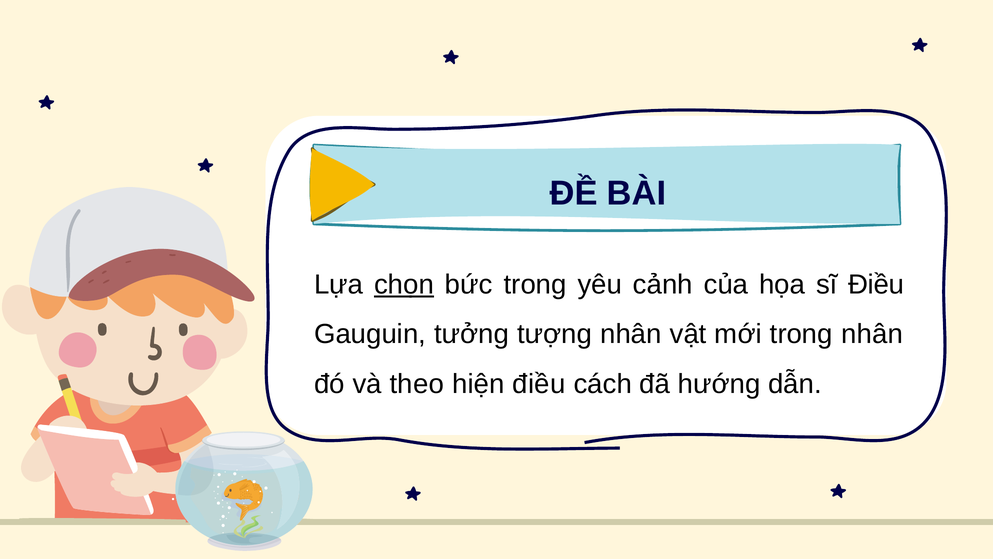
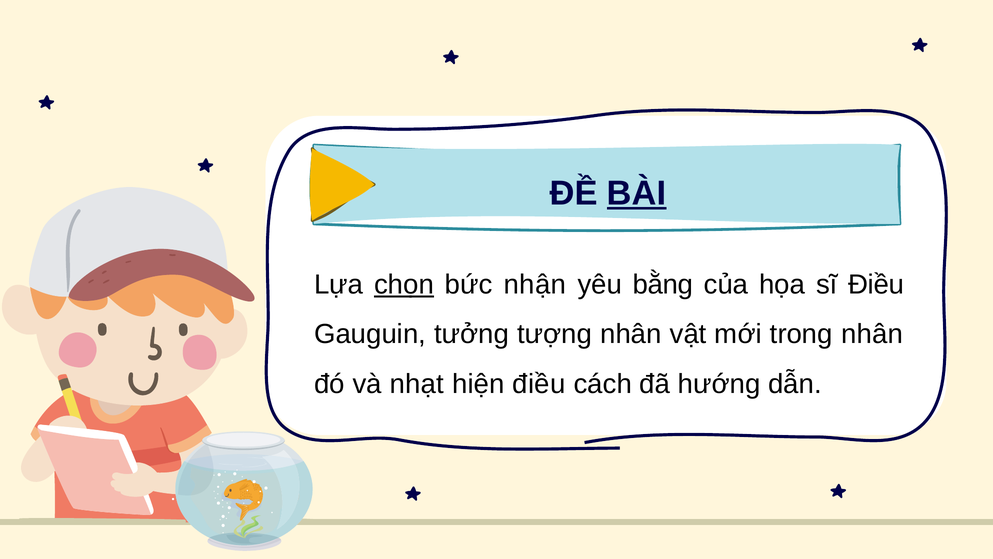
BÀI underline: none -> present
bức trong: trong -> nhận
cảnh: cảnh -> bằng
theo: theo -> nhạt
